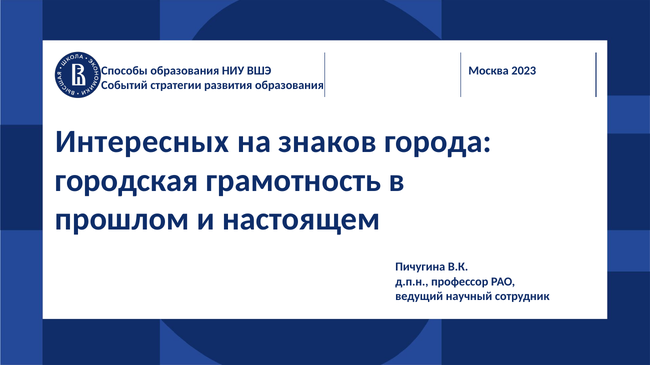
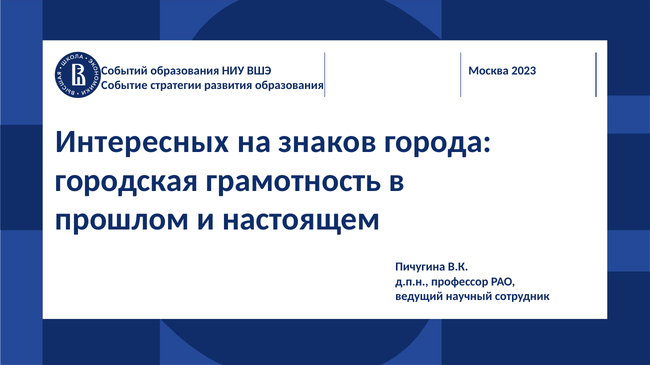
Способы: Способы -> Событий
Событий: Событий -> Событие
